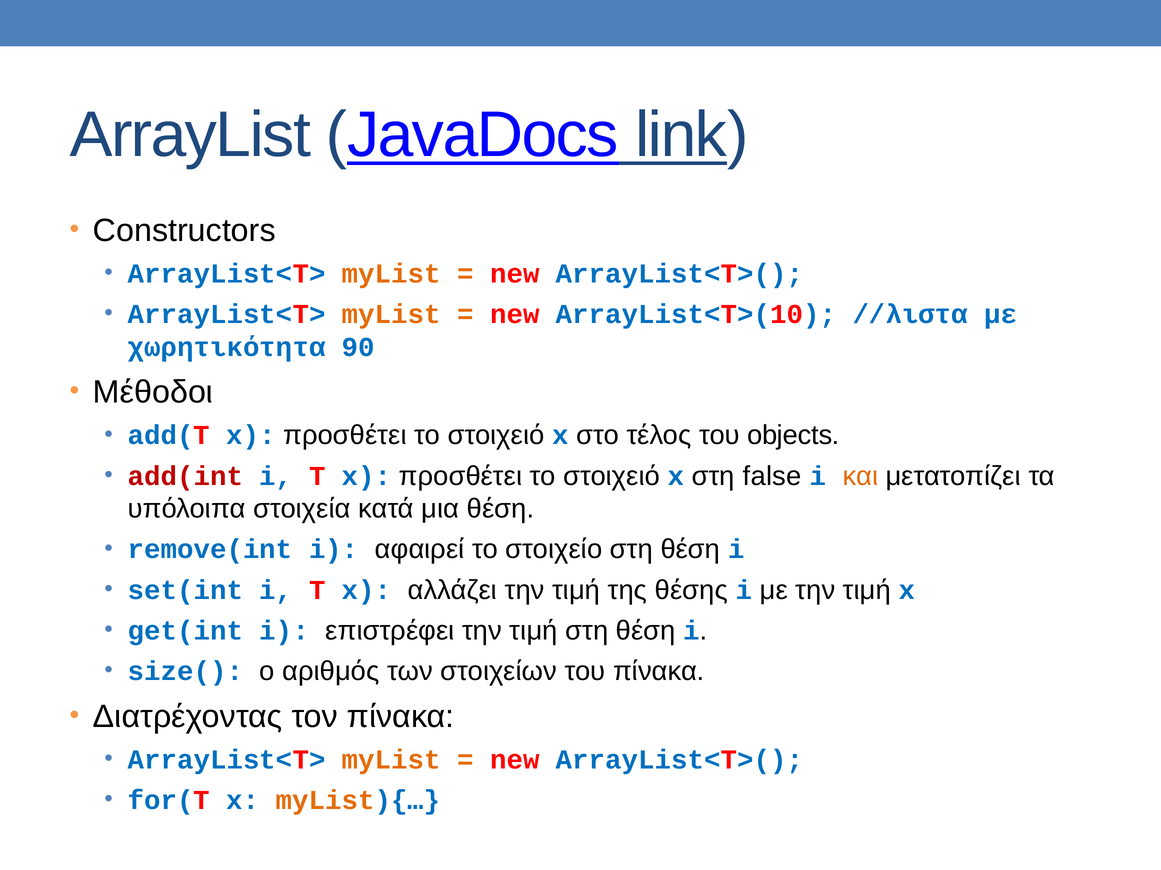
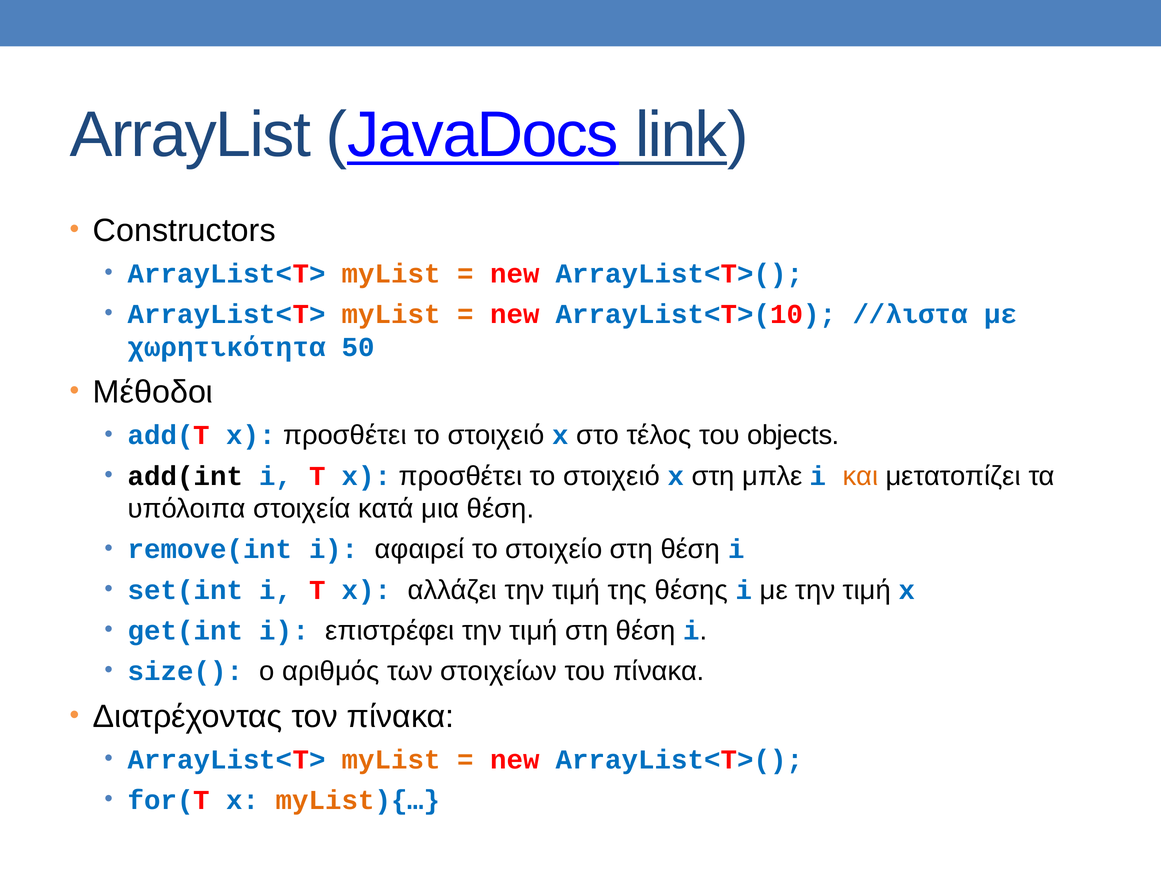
90: 90 -> 50
add(int colour: red -> black
false: false -> μπλε
